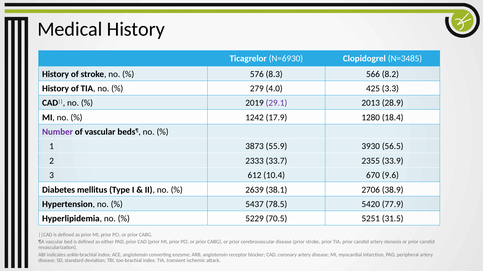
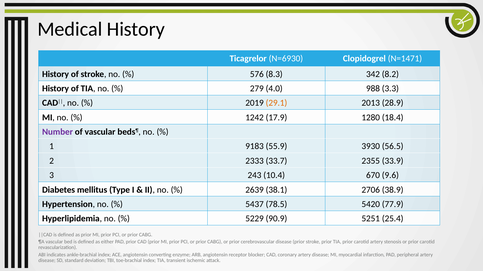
N=3485: N=3485 -> N=1471
566: 566 -> 342
425: 425 -> 988
29.1 colour: purple -> orange
3873: 3873 -> 9183
612: 612 -> 243
70.5: 70.5 -> 90.9
31.5: 31.5 -> 25.4
